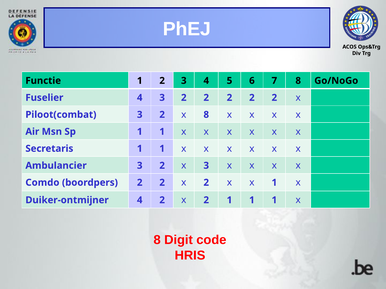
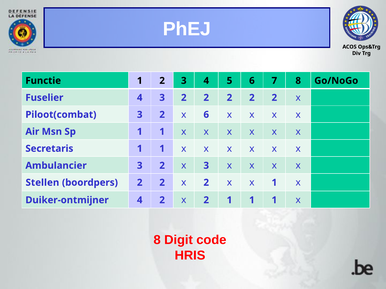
2 x 8: 8 -> 6
Comdo: Comdo -> Stellen
